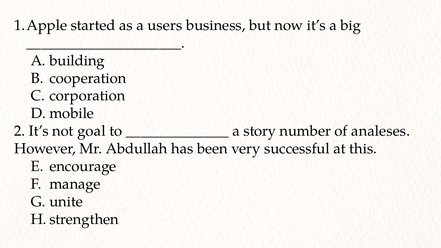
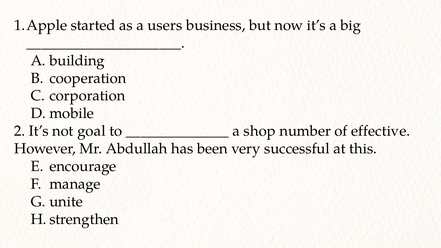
story: story -> shop
analeses: analeses -> effective
